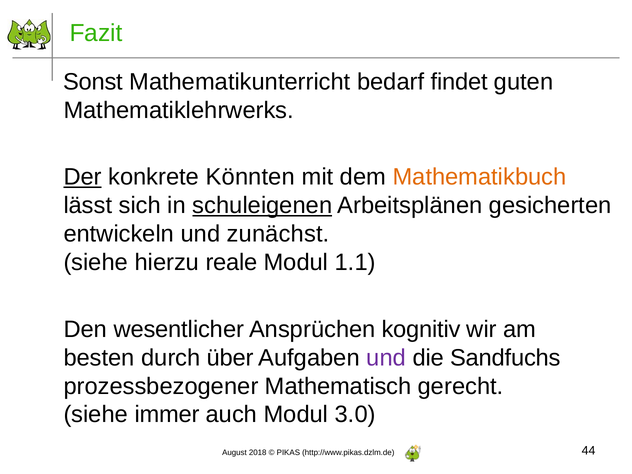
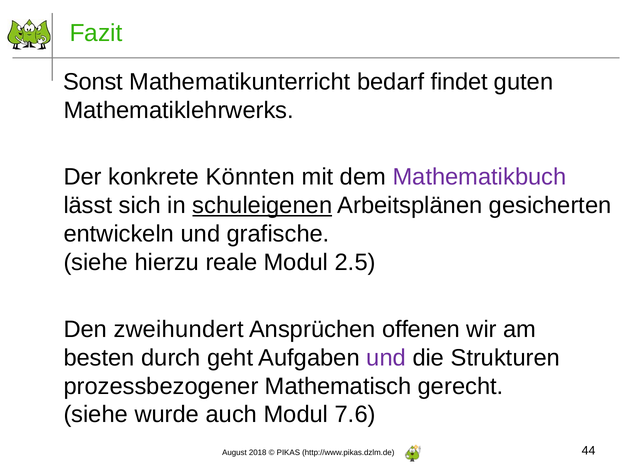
Der underline: present -> none
Mathematikbuch colour: orange -> purple
zunächst: zunächst -> grafische
1.1: 1.1 -> 2.5
wesentlicher: wesentlicher -> zweihundert
kognitiv: kognitiv -> offenen
über: über -> geht
Sandfuchs: Sandfuchs -> Strukturen
immer: immer -> wurde
3.0: 3.0 -> 7.6
